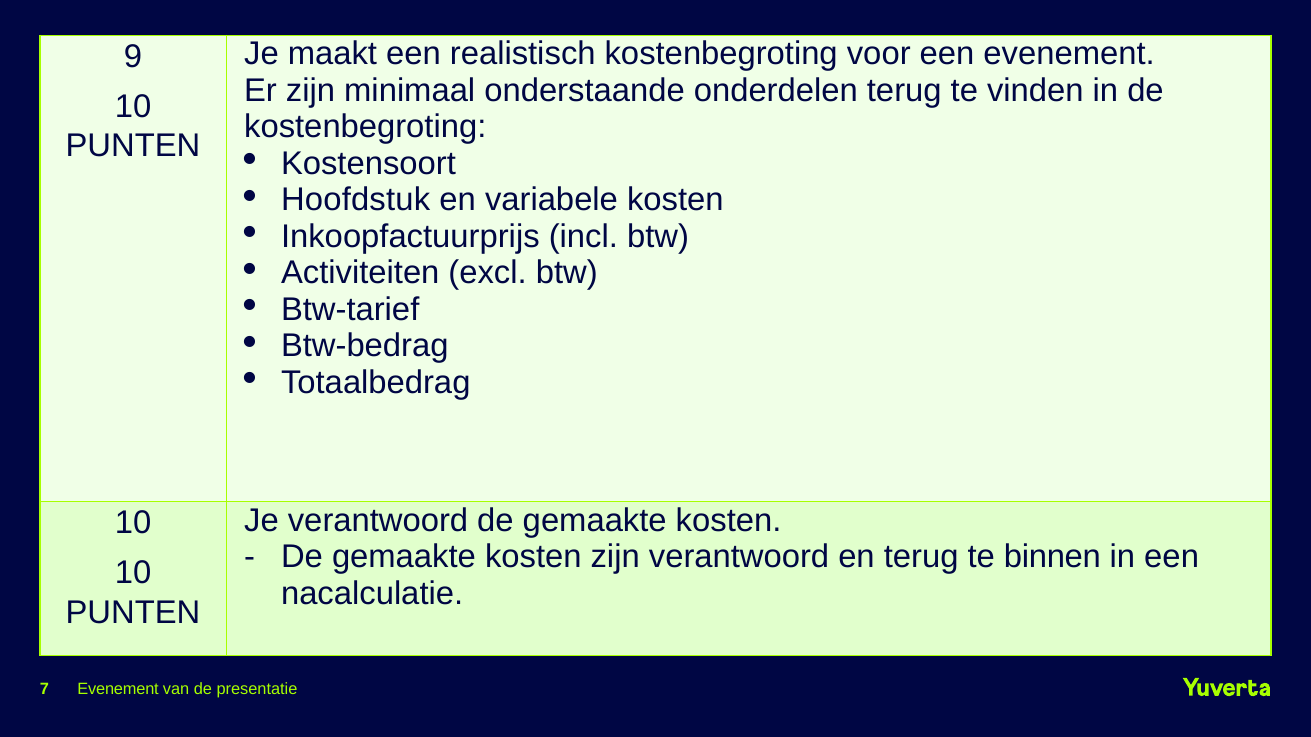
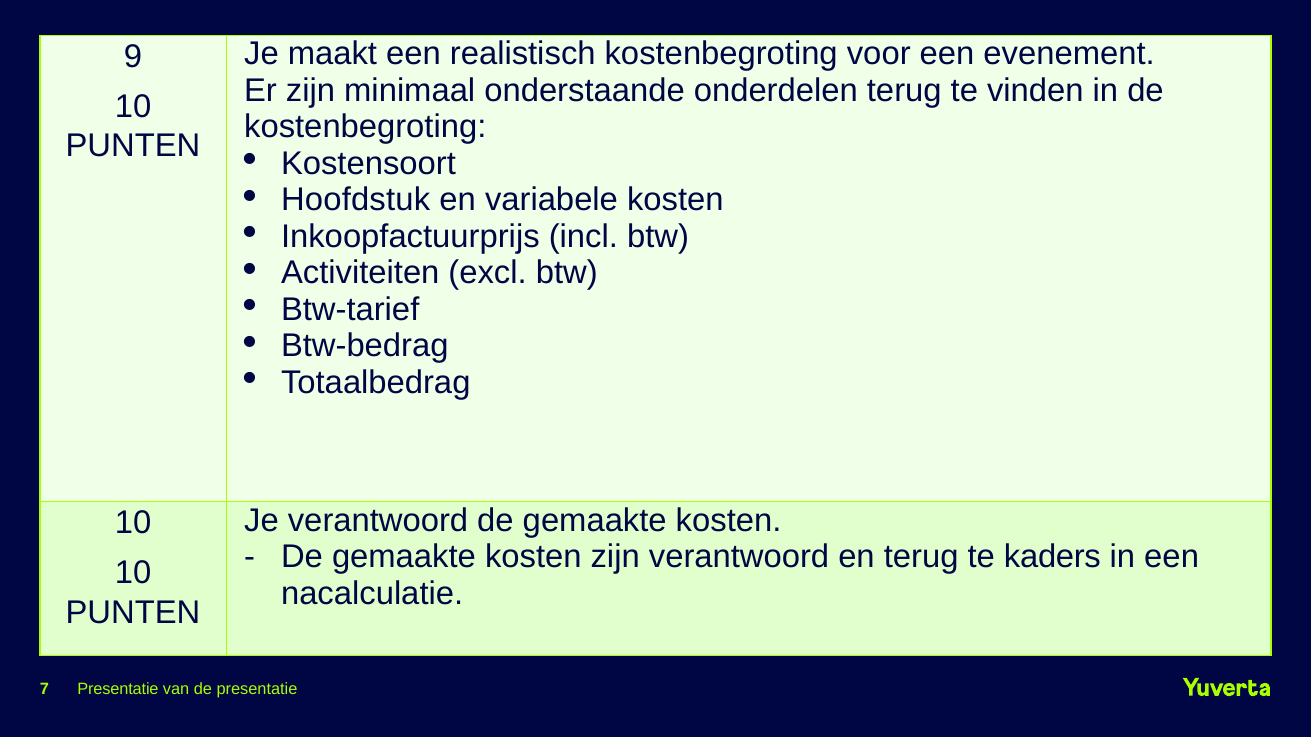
binnen: binnen -> kaders
Evenement at (118, 690): Evenement -> Presentatie
